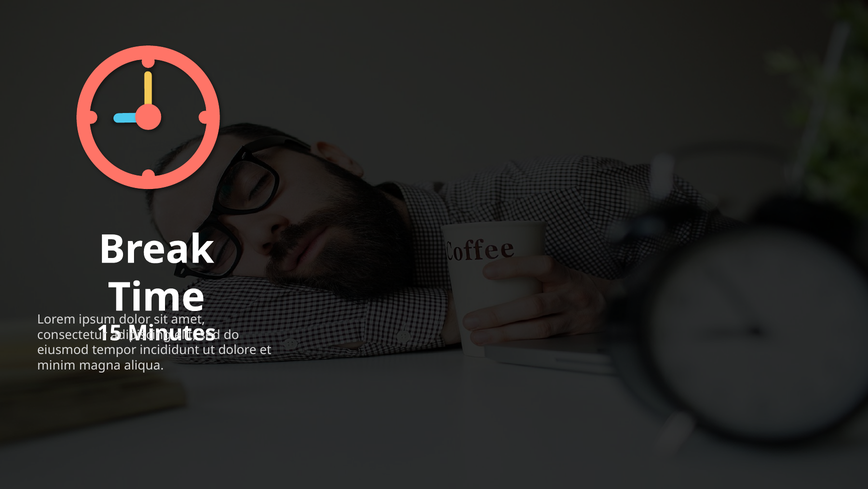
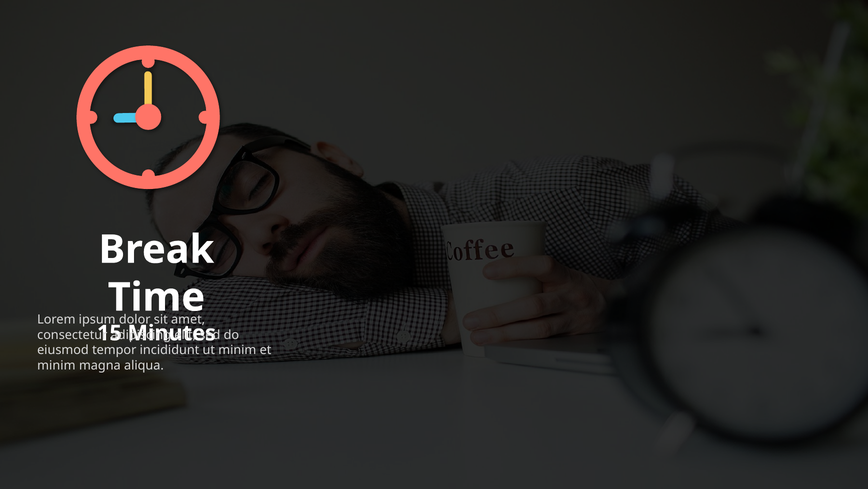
dolore at (237, 350): dolore -> minim
